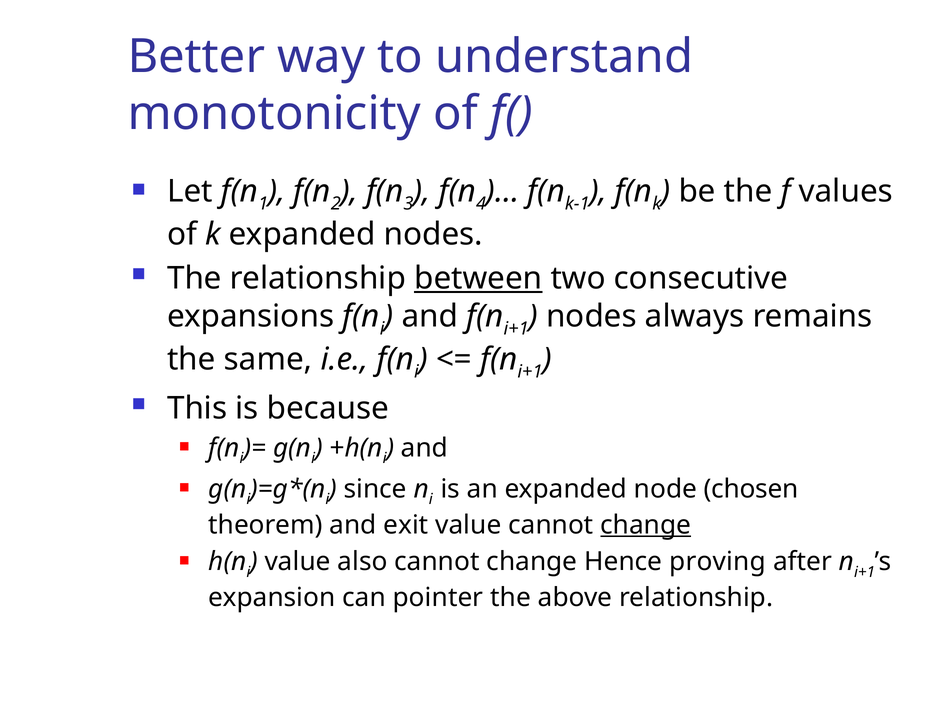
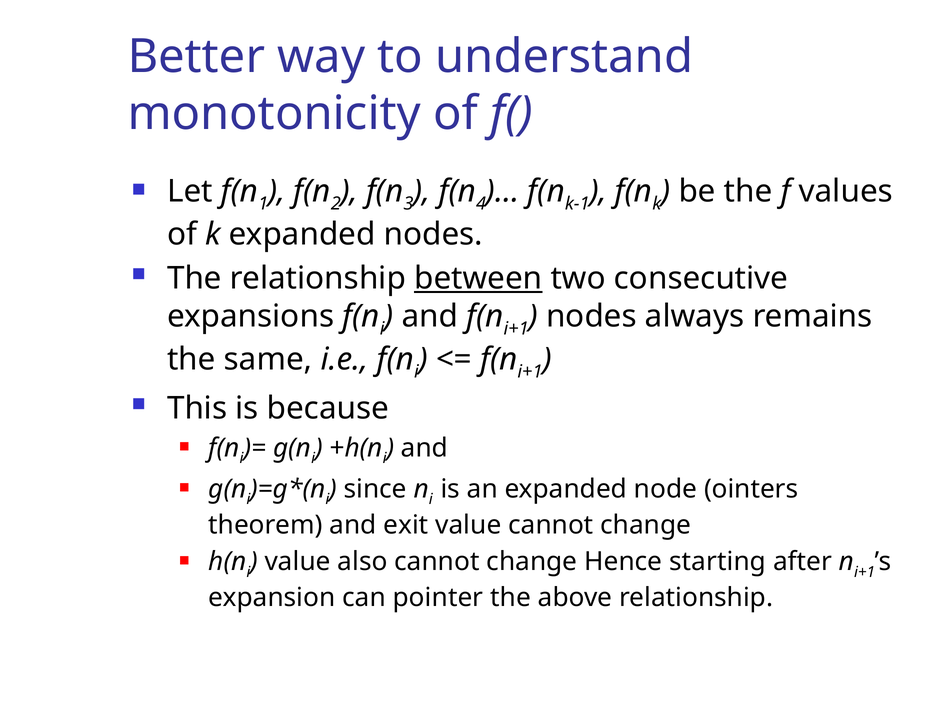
chosen: chosen -> ointers
change at (646, 525) underline: present -> none
proving: proving -> starting
